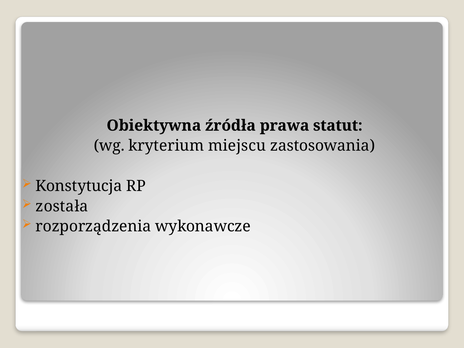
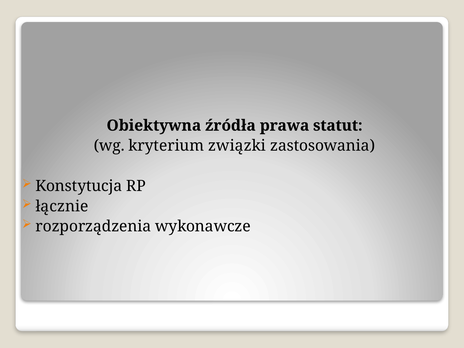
miejscu: miejscu -> związki
została: została -> łącznie
